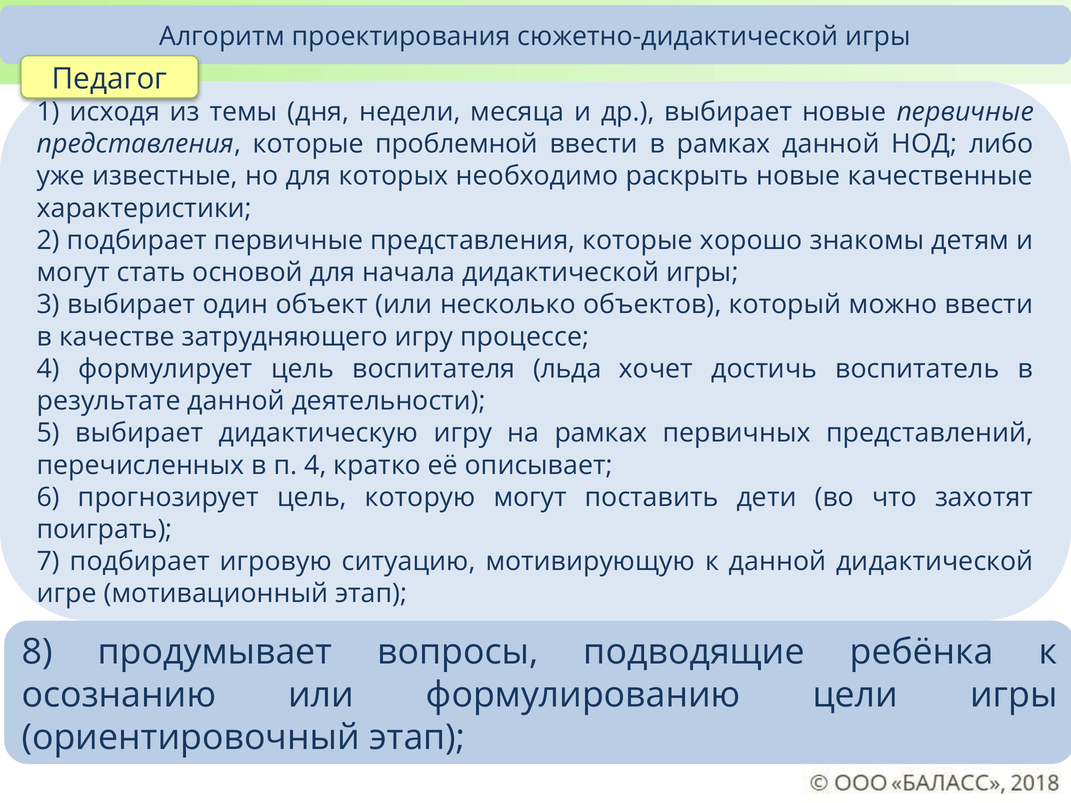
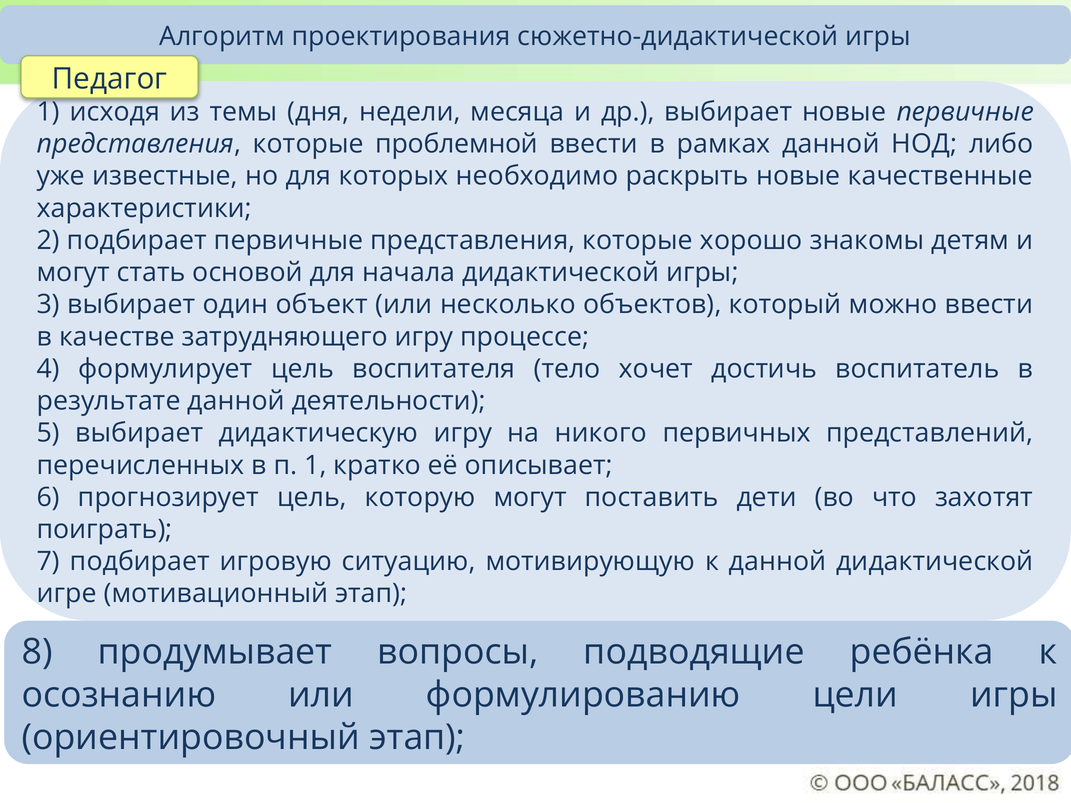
льда: льда -> тело
на рамках: рамках -> никого
п 4: 4 -> 1
